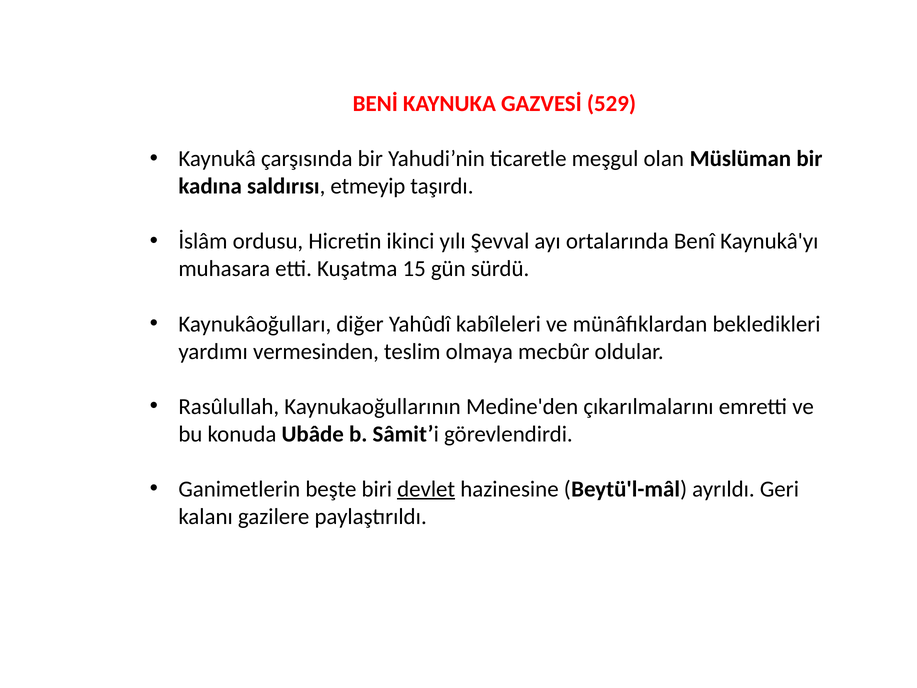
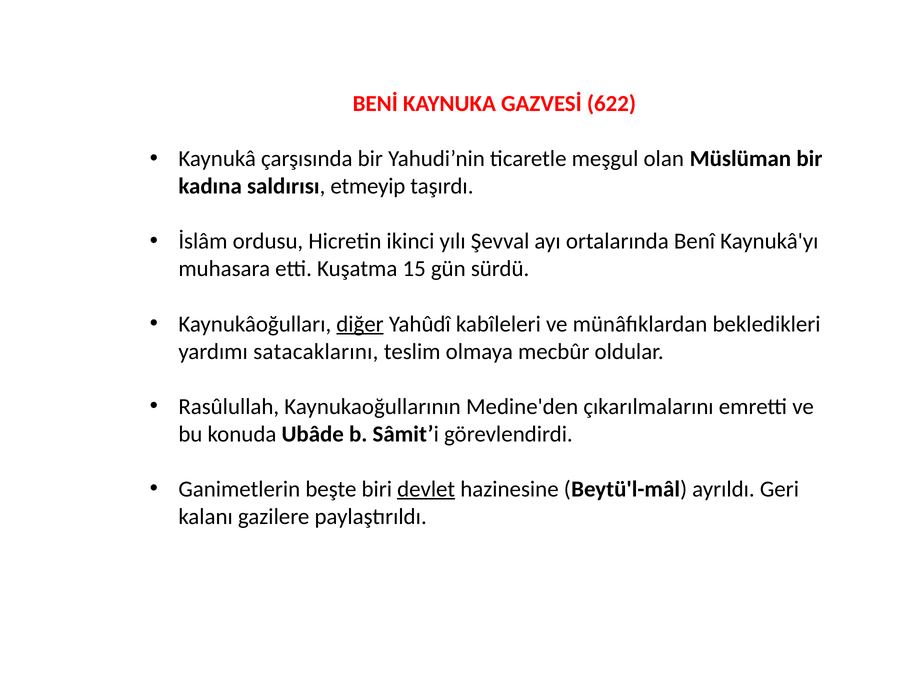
529: 529 -> 622
diğer underline: none -> present
vermesinden: vermesinden -> satacaklarını
